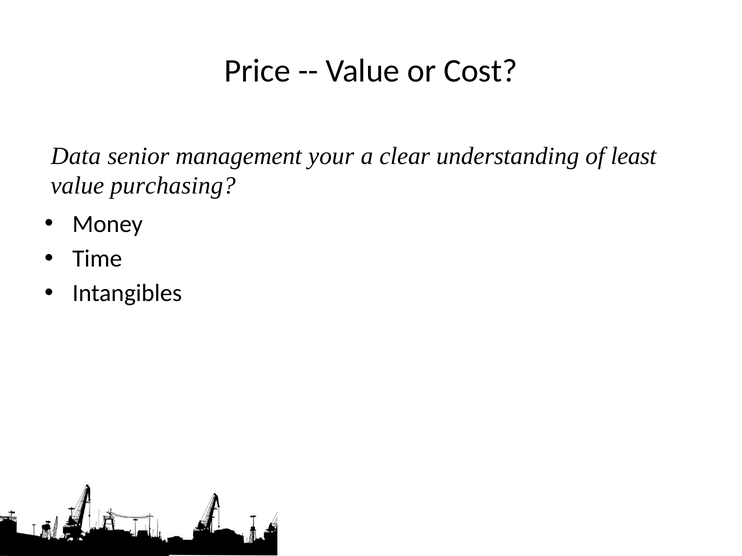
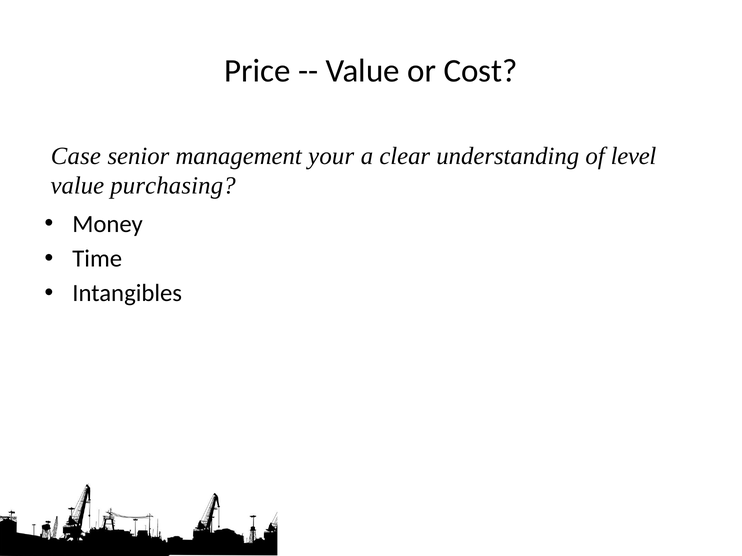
Data: Data -> Case
least: least -> level
